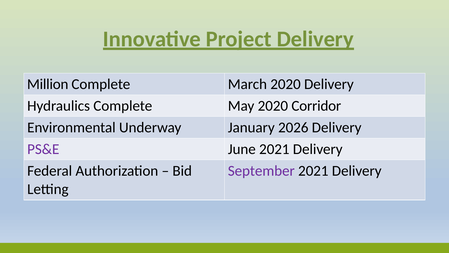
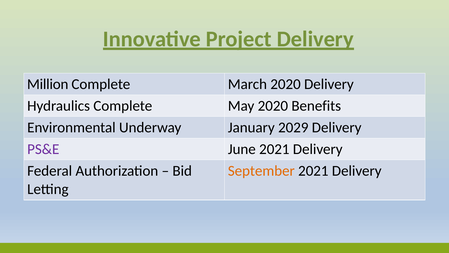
Corridor: Corridor -> Benefits
2026: 2026 -> 2029
September colour: purple -> orange
